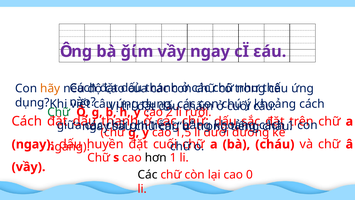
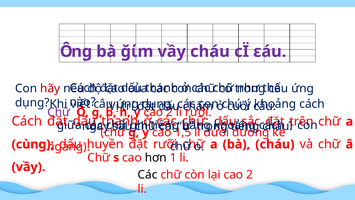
vầy ngay: ngay -> cháu
hãy colour: orange -> red
Chữ at (59, 112) colour: green -> purple
ngay at (33, 144): ngay -> cùng
đặt cuối: cuối -> rưỡi
lại cao 0: 0 -> 2
